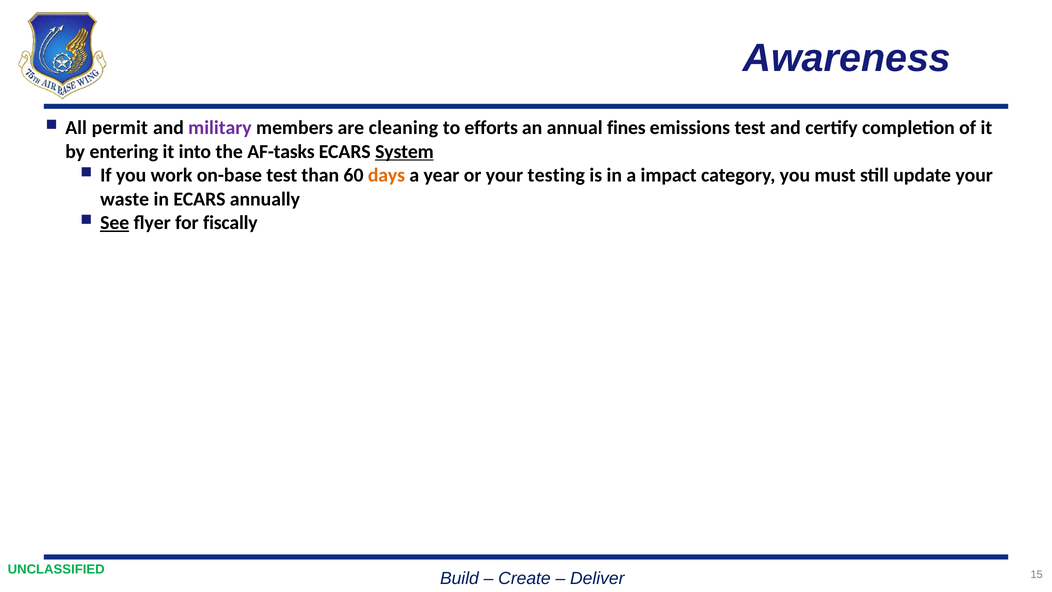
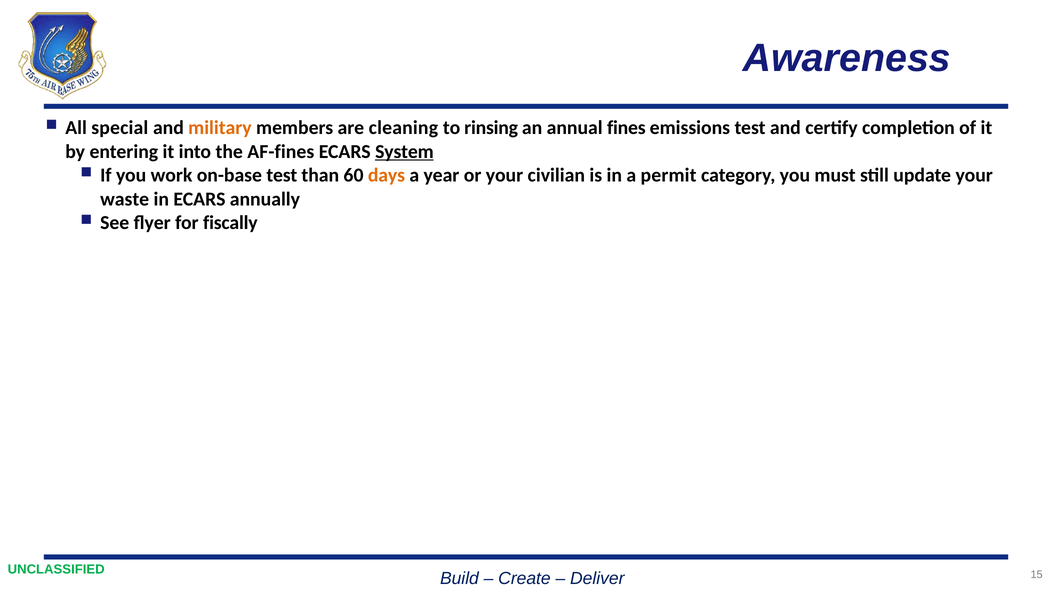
permit: permit -> special
military colour: purple -> orange
efforts: efforts -> rinsing
AF-tasks: AF-tasks -> AF-fines
testing: testing -> civilian
impact: impact -> permit
See underline: present -> none
